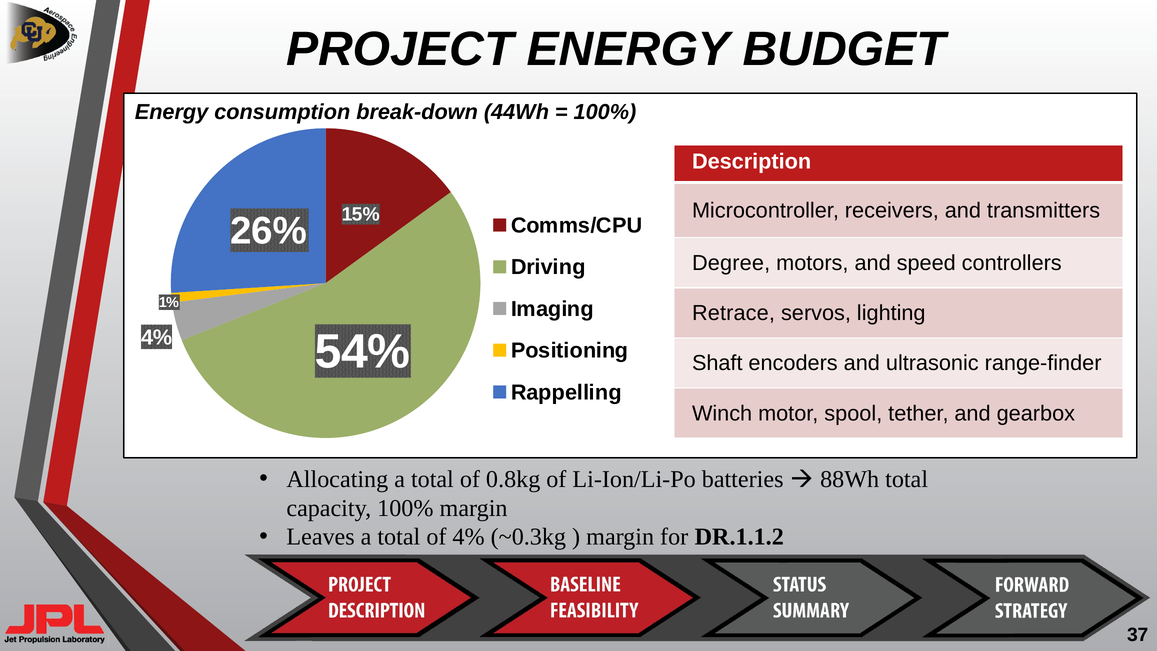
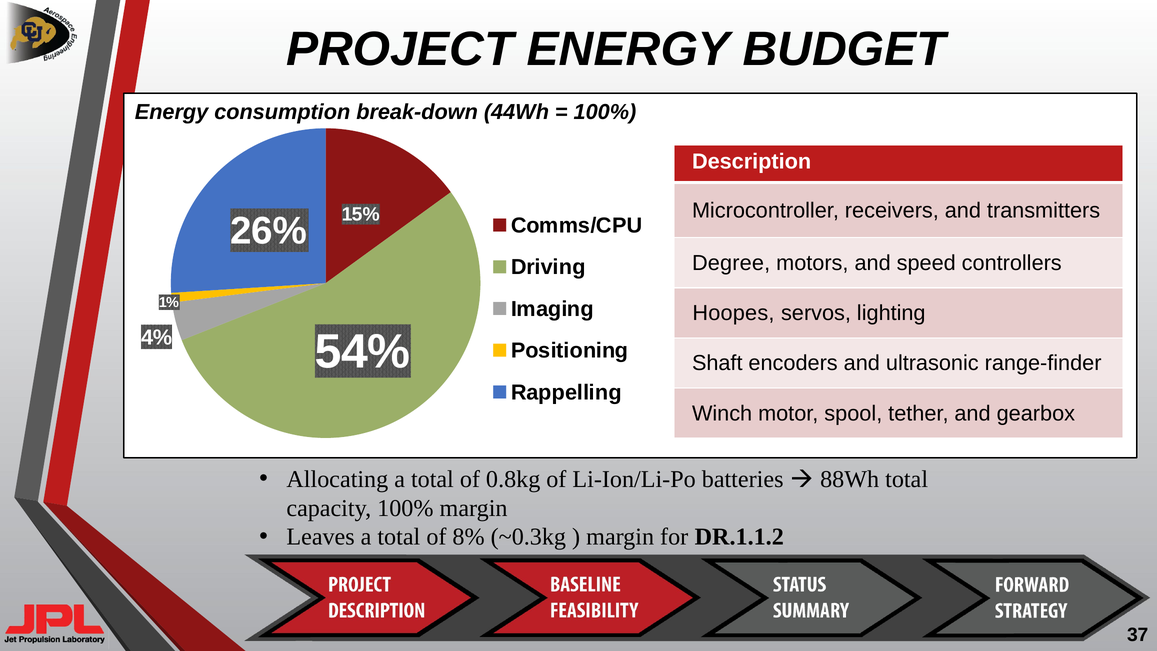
Retrace: Retrace -> Hoopes
of 4%: 4% -> 8%
